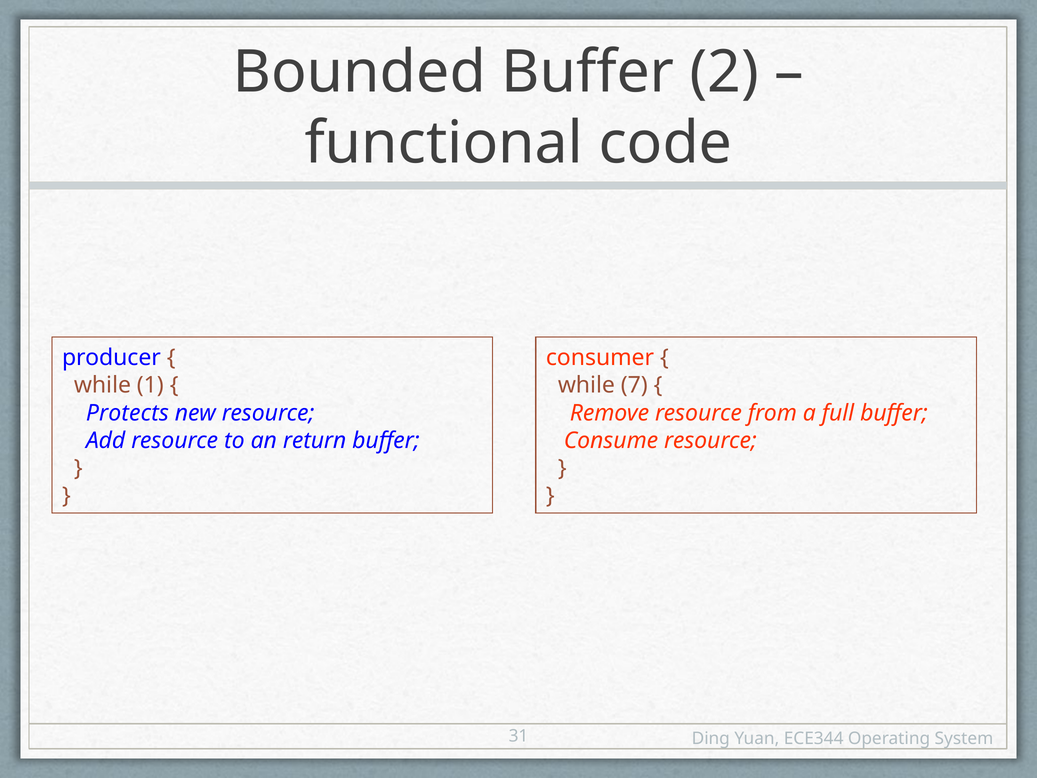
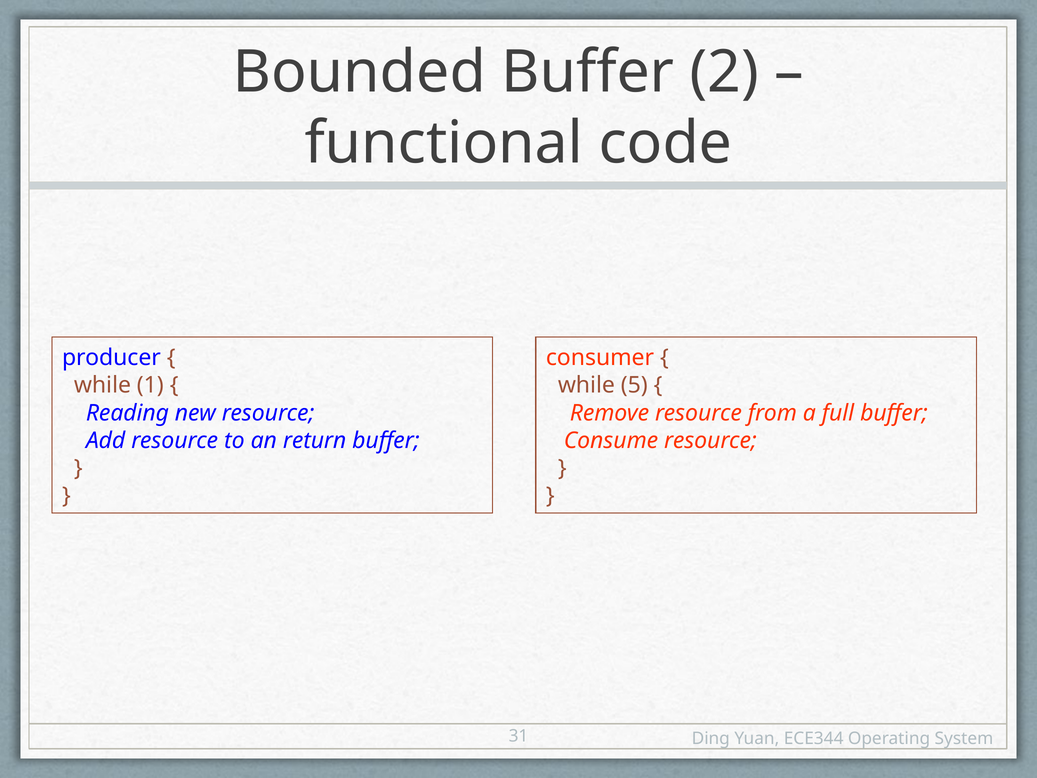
7: 7 -> 5
Protects: Protects -> Reading
